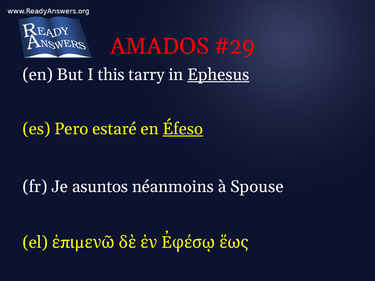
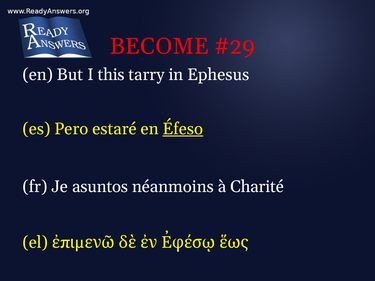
AMADOS: AMADOS -> BECOME
Ephesus underline: present -> none
Spouse: Spouse -> Charité
